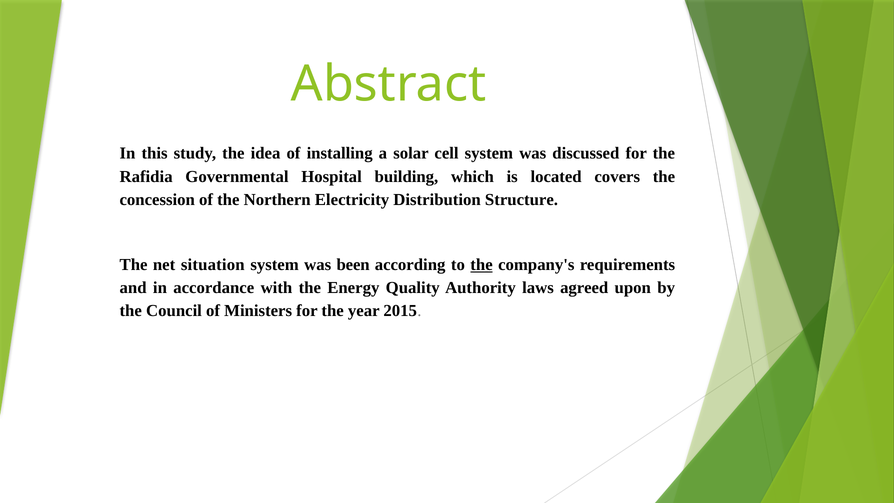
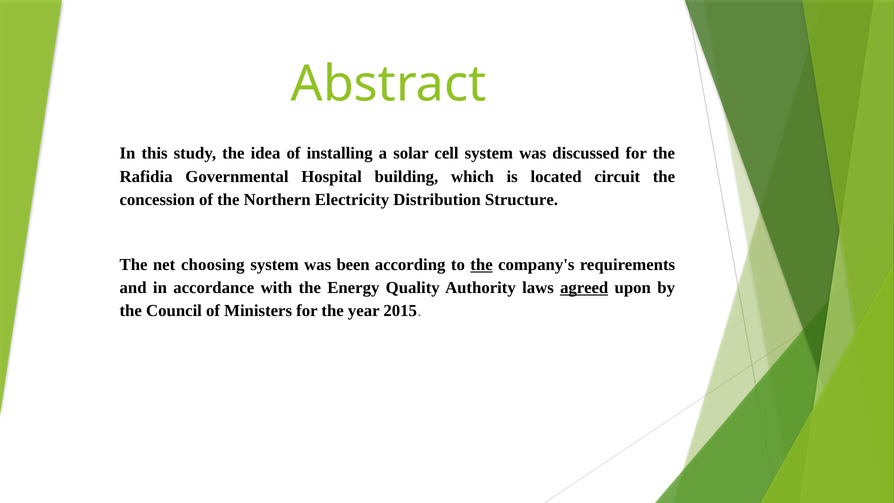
covers: covers -> circuit
situation: situation -> choosing
agreed underline: none -> present
